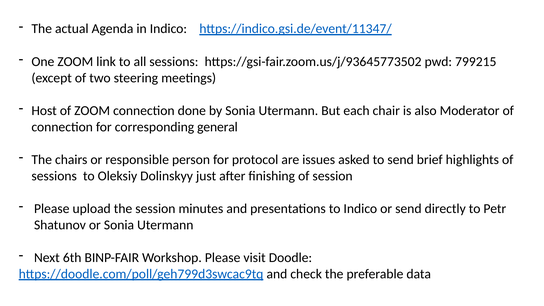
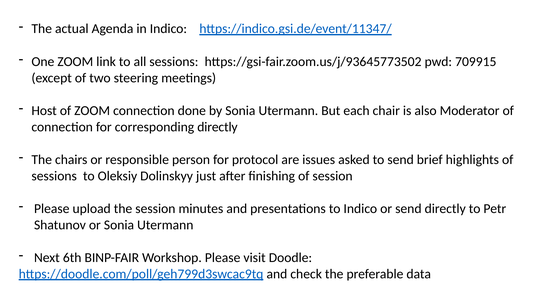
799215: 799215 -> 709915
corresponding general: general -> directly
